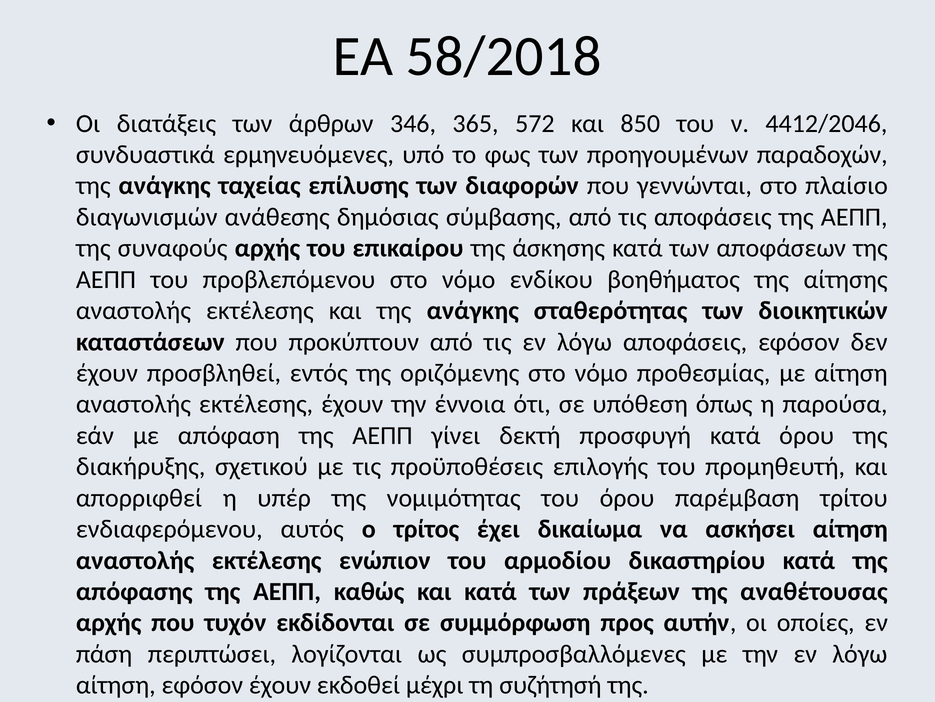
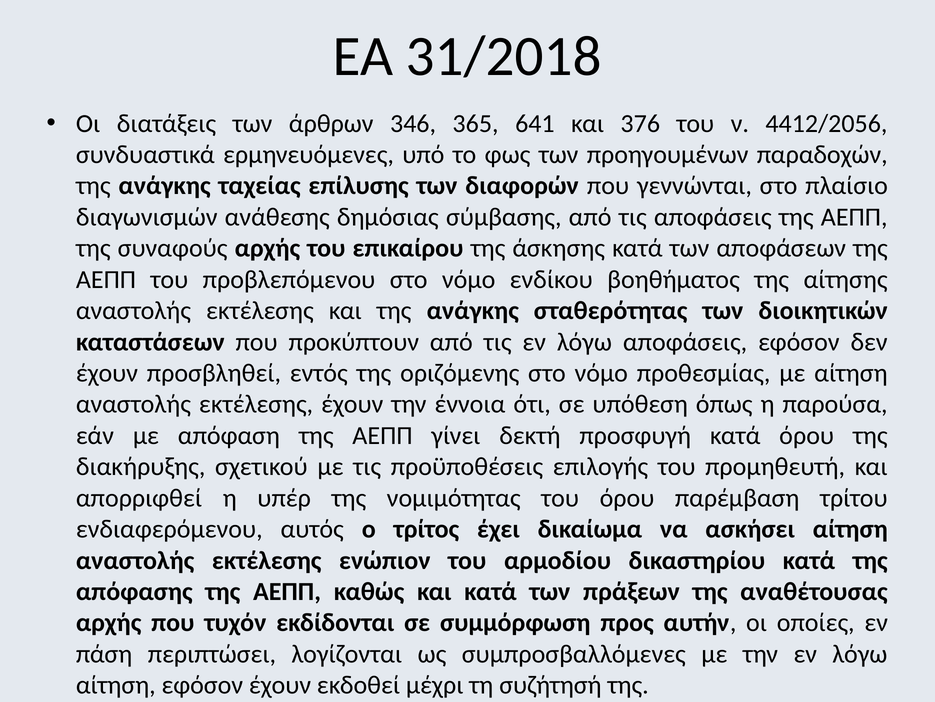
58/2018: 58/2018 -> 31/2018
572: 572 -> 641
850: 850 -> 376
4412/2046: 4412/2046 -> 4412/2056
